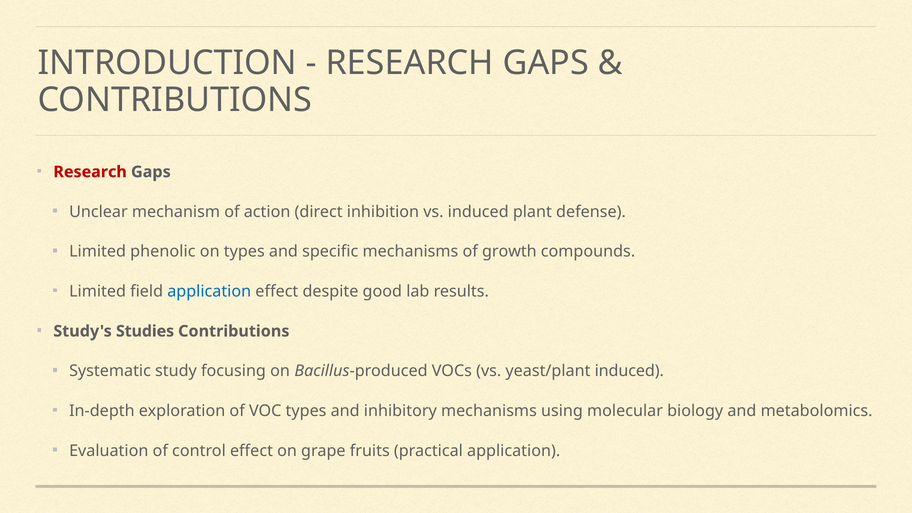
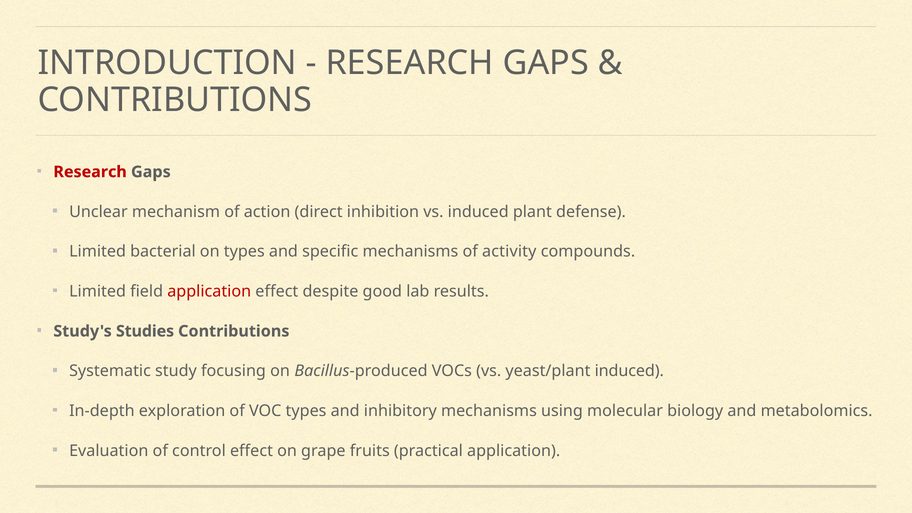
phenolic: phenolic -> bacterial
growth: growth -> activity
application at (209, 291) colour: blue -> red
